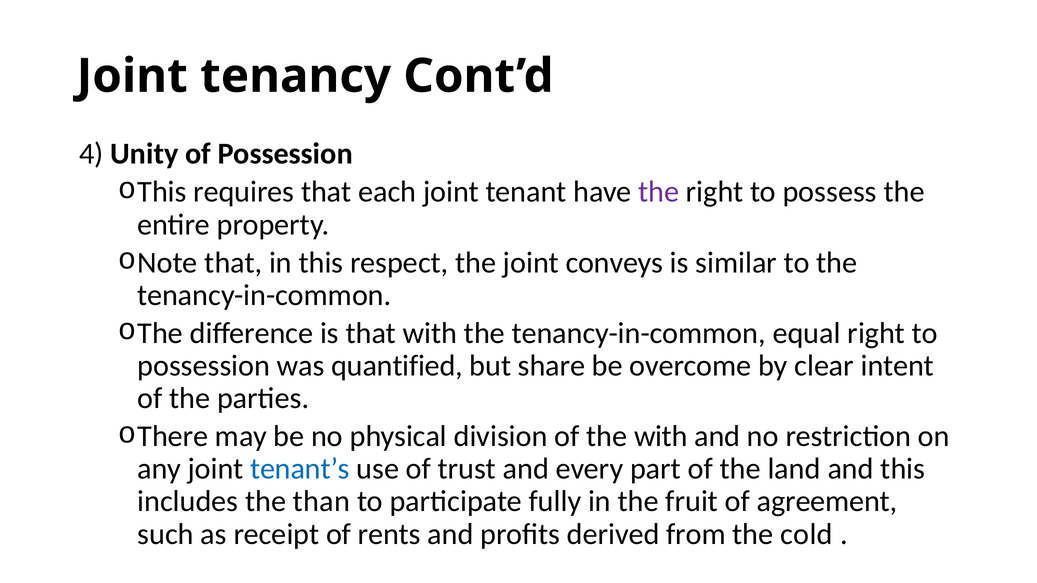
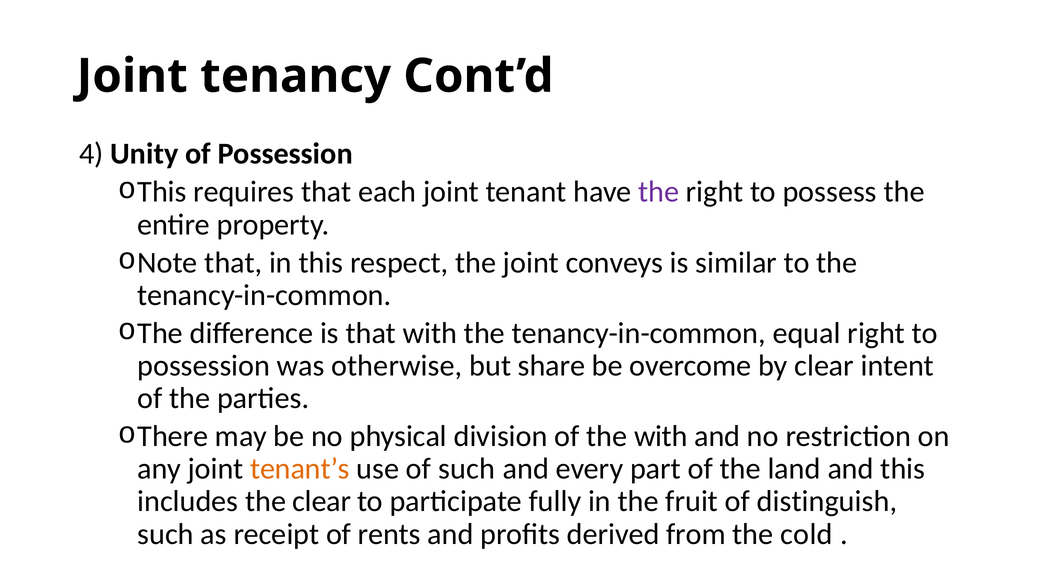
quantified: quantified -> otherwise
tenant’s colour: blue -> orange
of trust: trust -> such
the than: than -> clear
agreement: agreement -> distinguish
